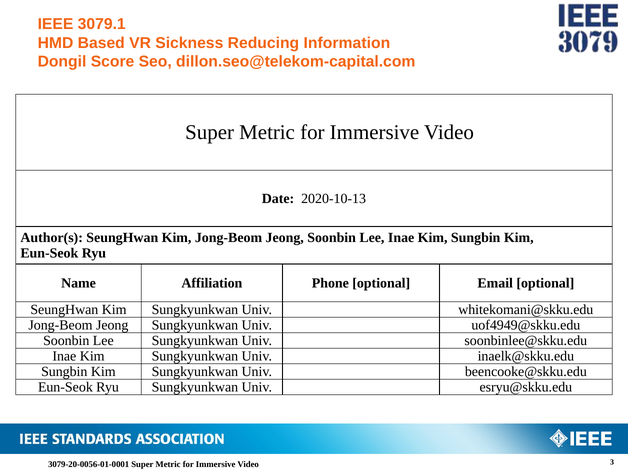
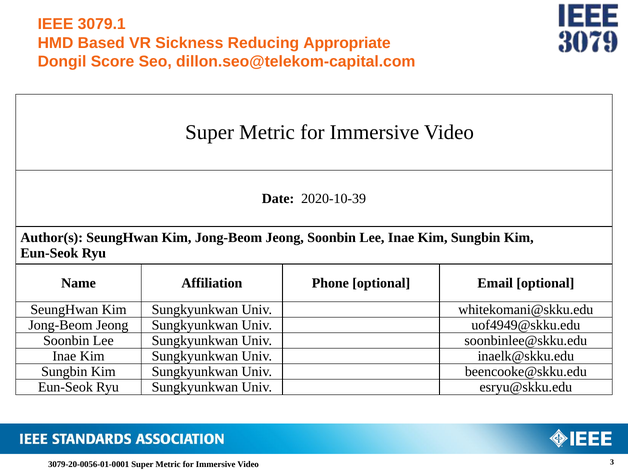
Information: Information -> Appropriate
2020-10-13: 2020-10-13 -> 2020-10-39
